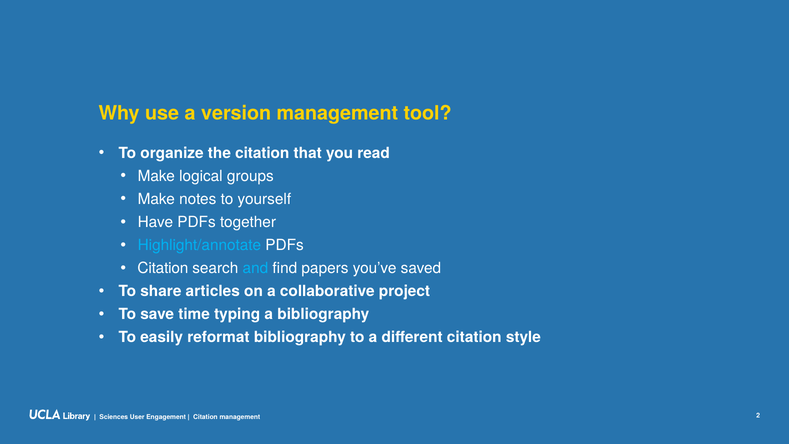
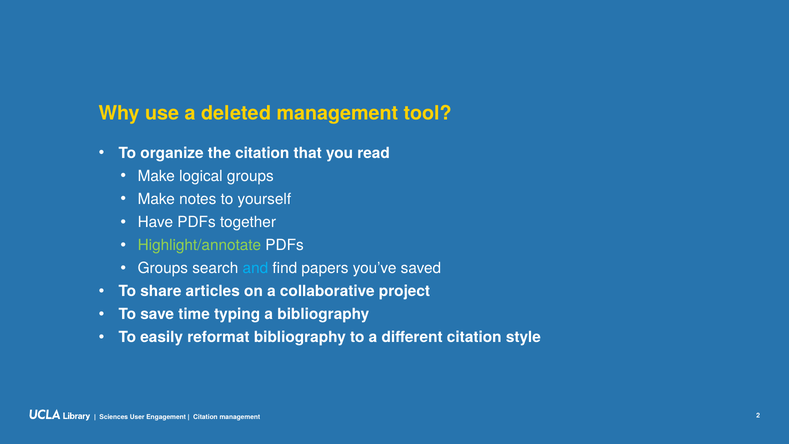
version: version -> deleted
Highlight/annotate colour: light blue -> light green
Citation at (163, 268): Citation -> Groups
